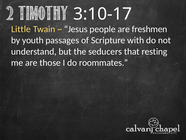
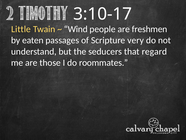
Jesus: Jesus -> Wind
youth: youth -> eaten
with: with -> very
resting: resting -> regard
